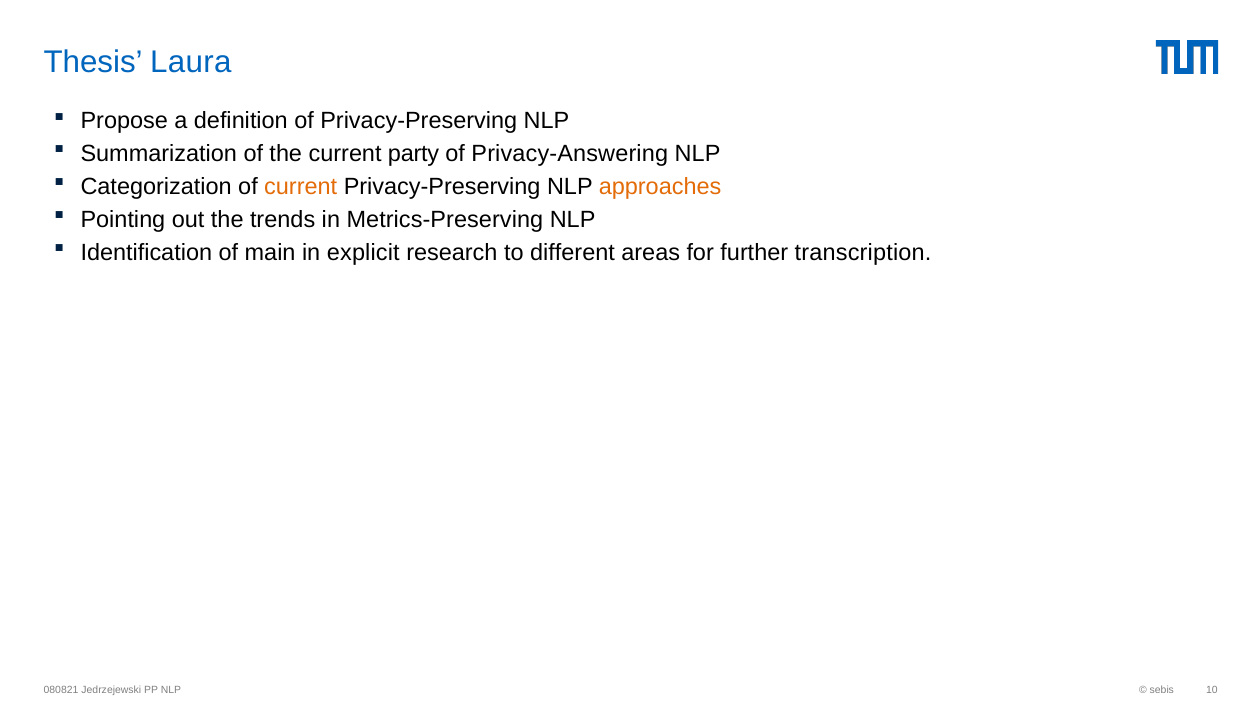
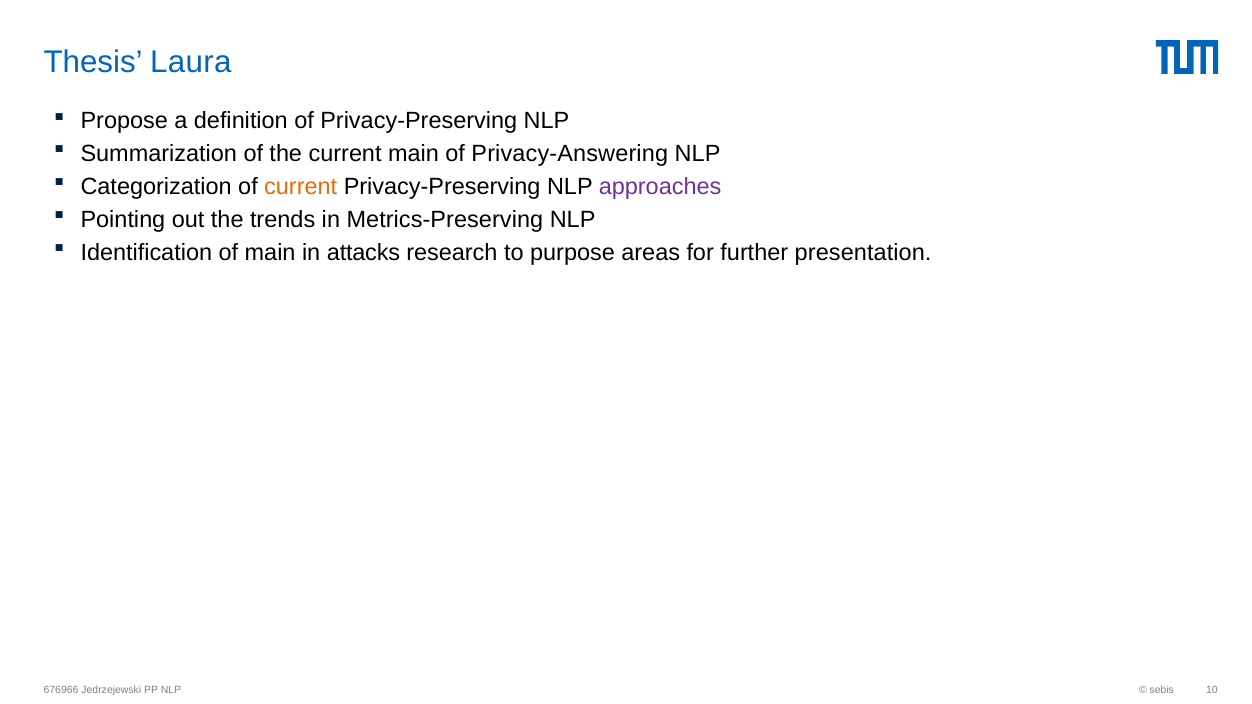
current party: party -> main
approaches colour: orange -> purple
explicit: explicit -> attacks
different: different -> purpose
transcription: transcription -> presentation
080821: 080821 -> 676966
